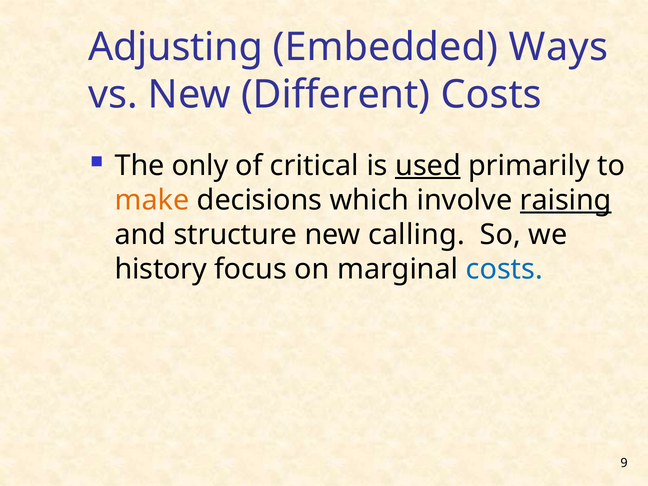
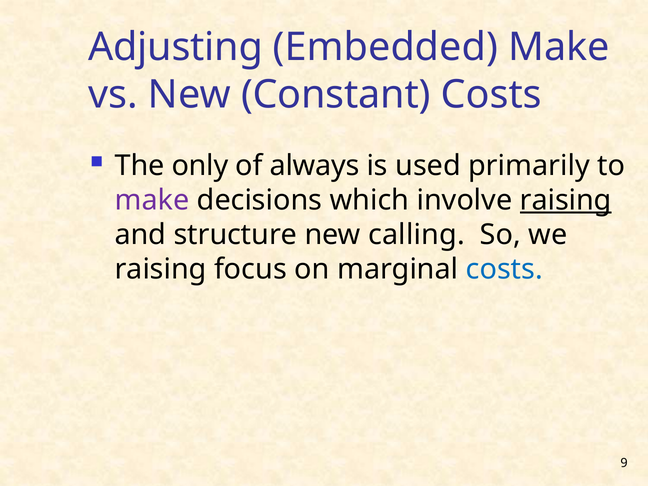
Embedded Ways: Ways -> Make
Different: Different -> Constant
critical: critical -> always
used underline: present -> none
make at (152, 200) colour: orange -> purple
history at (161, 269): history -> raising
